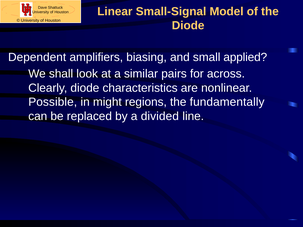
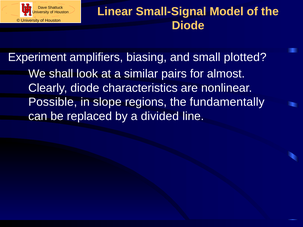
Dependent: Dependent -> Experiment
applied: applied -> plotted
across: across -> almost
might: might -> slope
